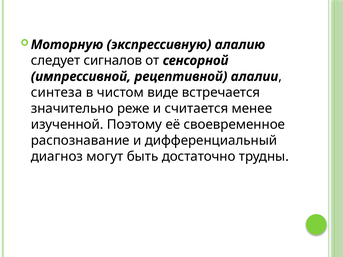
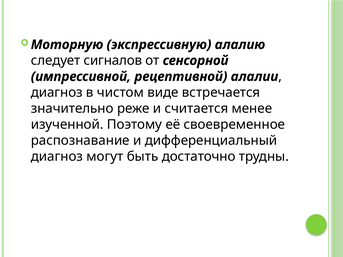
синтеза at (57, 93): синтеза -> диагноз
